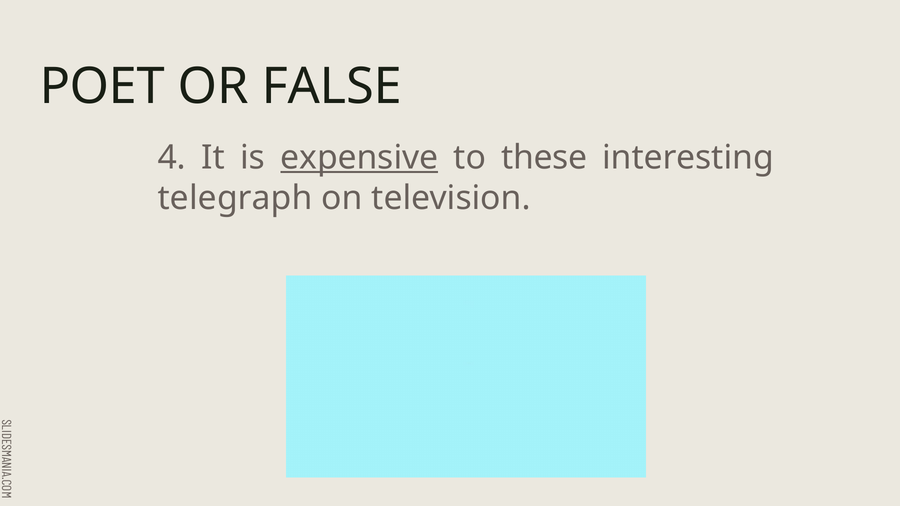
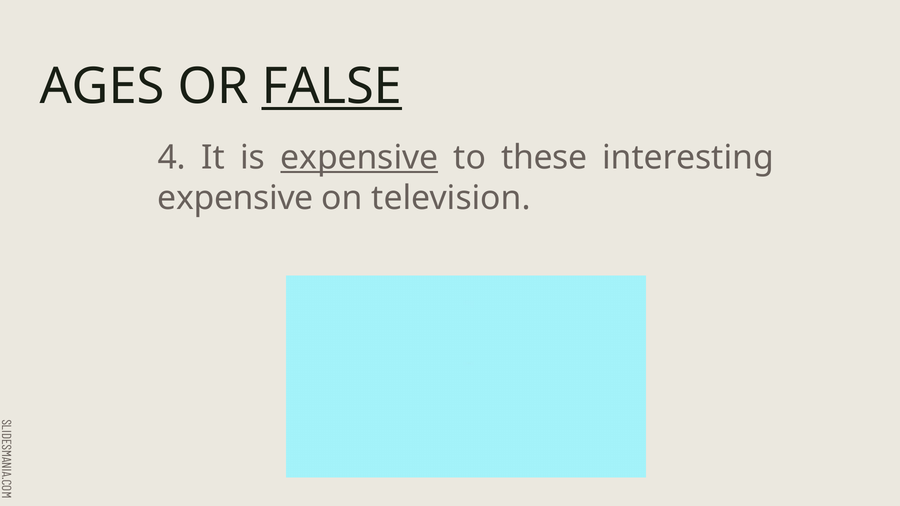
POET: POET -> AGES
FALSE underline: none -> present
telegraph at (235, 198): telegraph -> expensive
